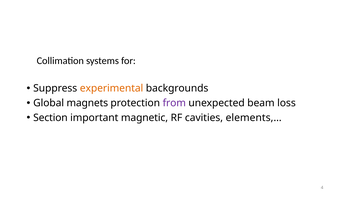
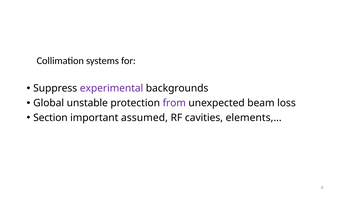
experimental colour: orange -> purple
magnets: magnets -> unstable
magnetic: magnetic -> assumed
